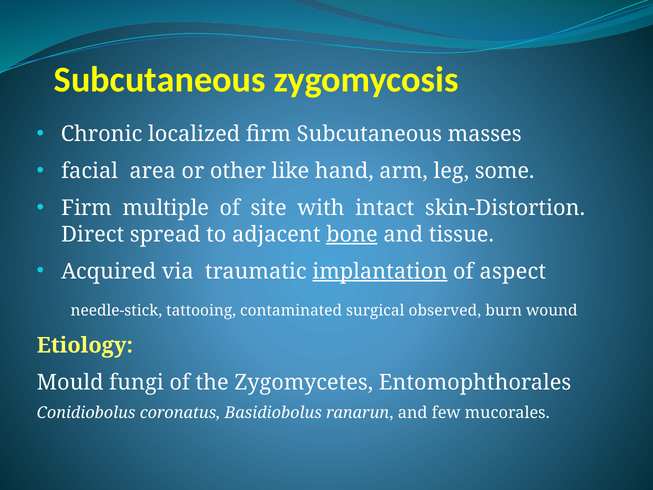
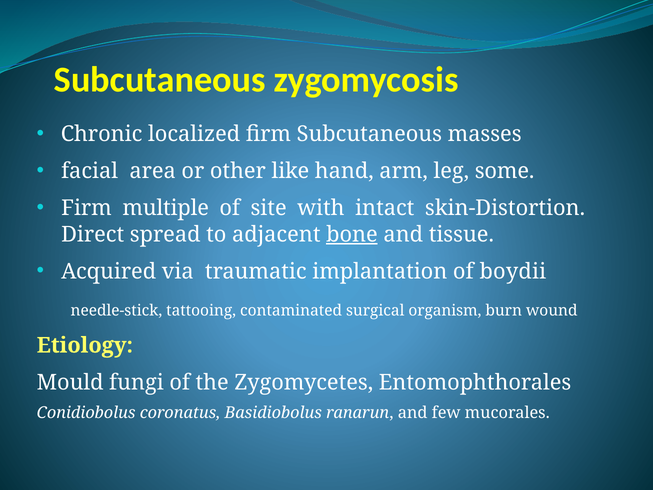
implantation underline: present -> none
aspect: aspect -> boydii
observed: observed -> organism
